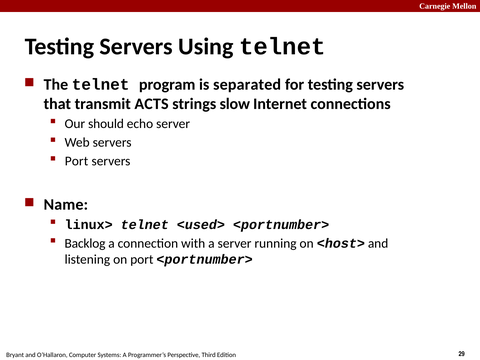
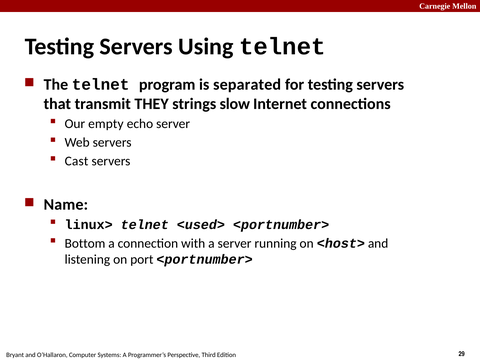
ACTS: ACTS -> THEY
should: should -> empty
Port at (77, 161): Port -> Cast
Backlog: Backlog -> Bottom
